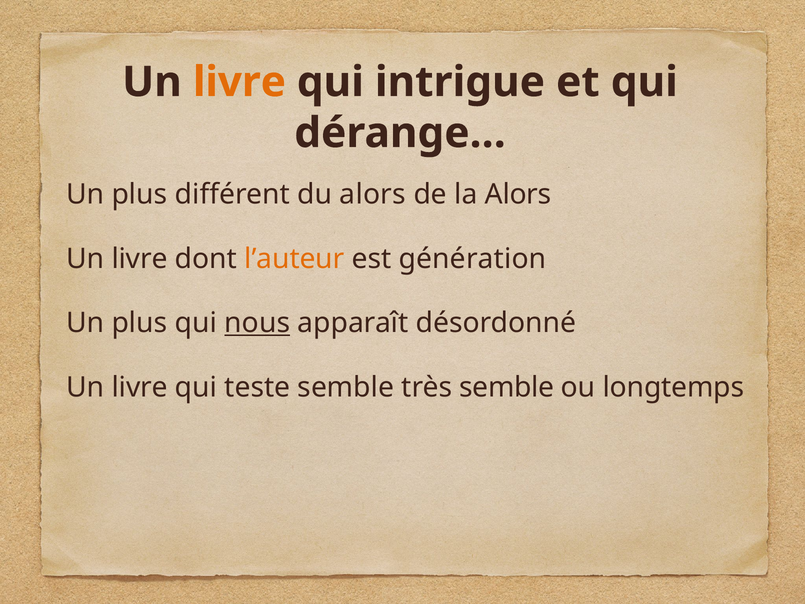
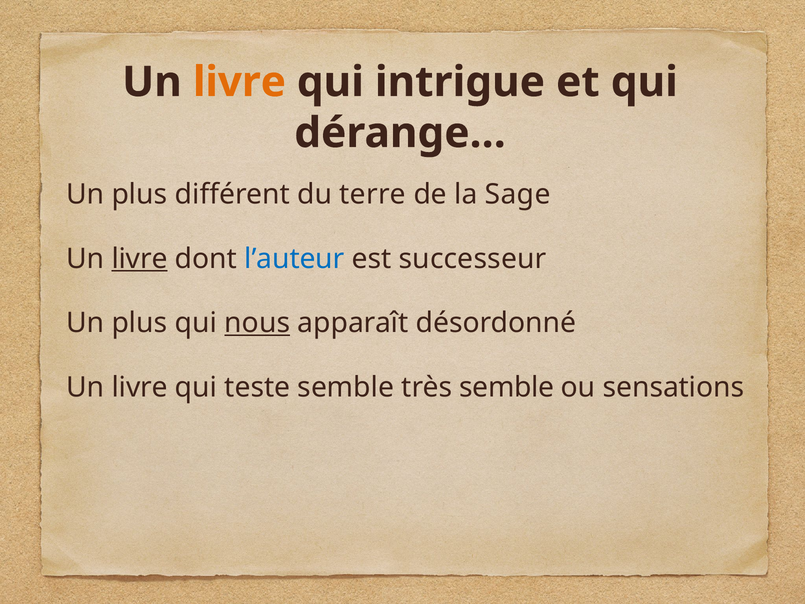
du alors: alors -> terre
la Alors: Alors -> Sage
livre at (140, 259) underline: none -> present
l’auteur colour: orange -> blue
génération: génération -> successeur
longtemps: longtemps -> sensations
